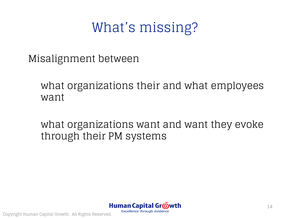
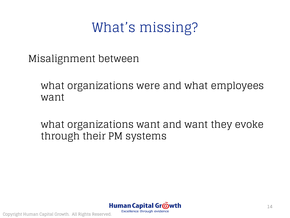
organizations their: their -> were
